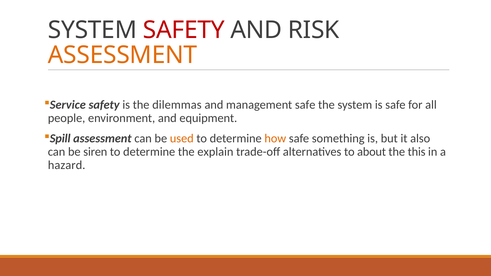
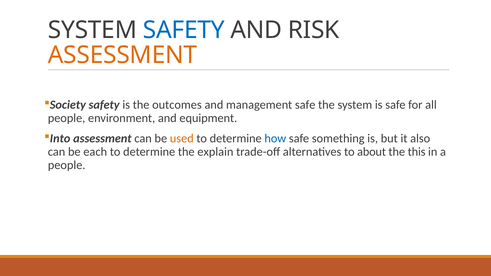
SAFETY at (184, 30) colour: red -> blue
Service: Service -> Society
dilemmas: dilemmas -> outcomes
Spill: Spill -> Into
how colour: orange -> blue
siren: siren -> each
hazard at (67, 165): hazard -> people
